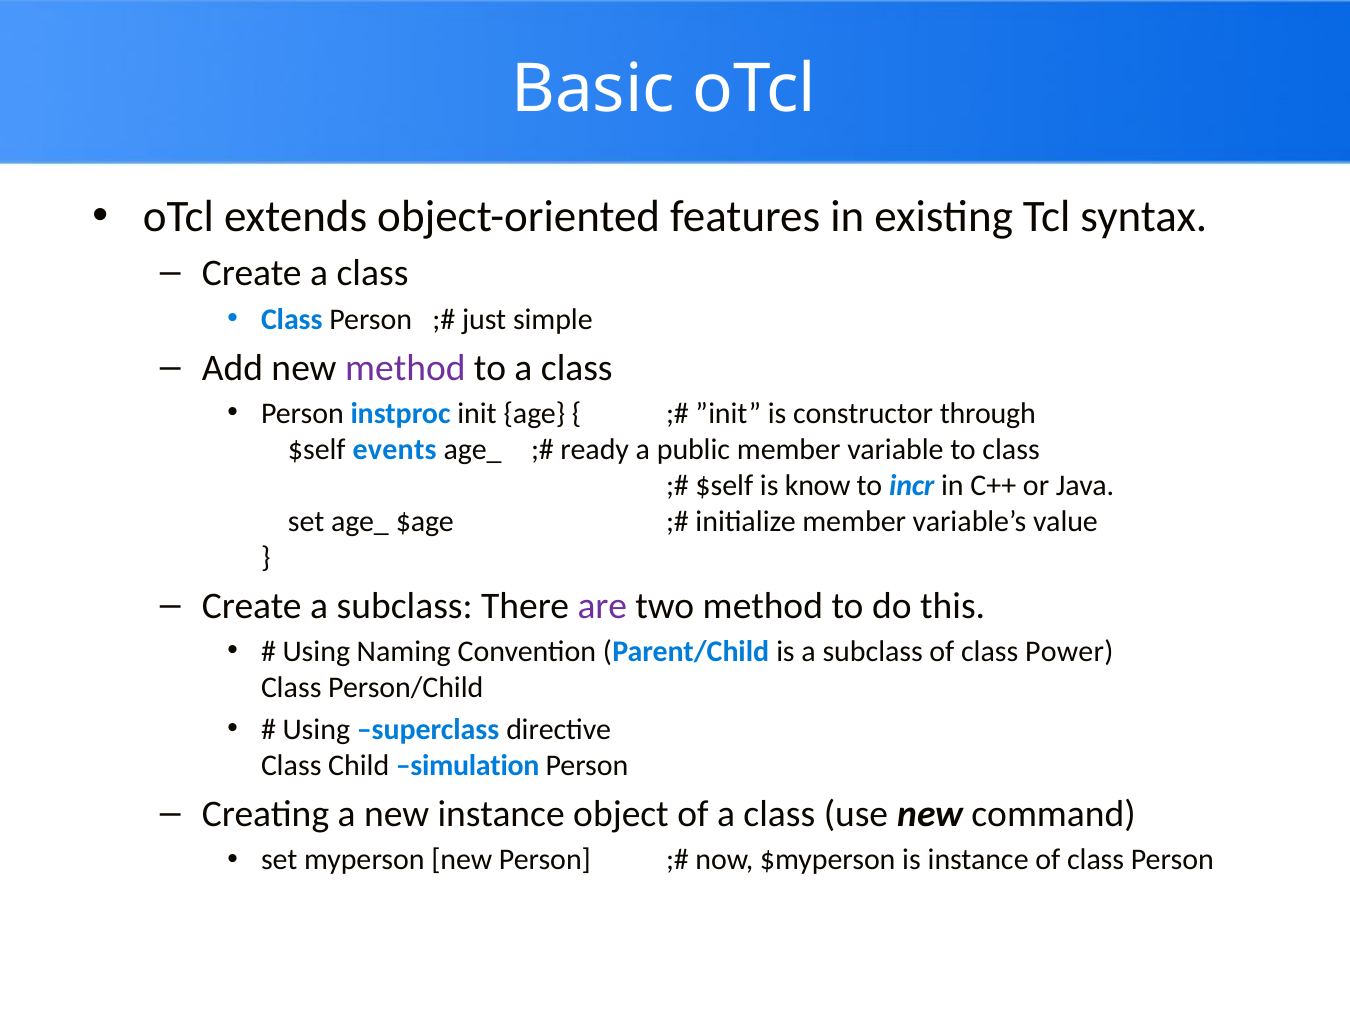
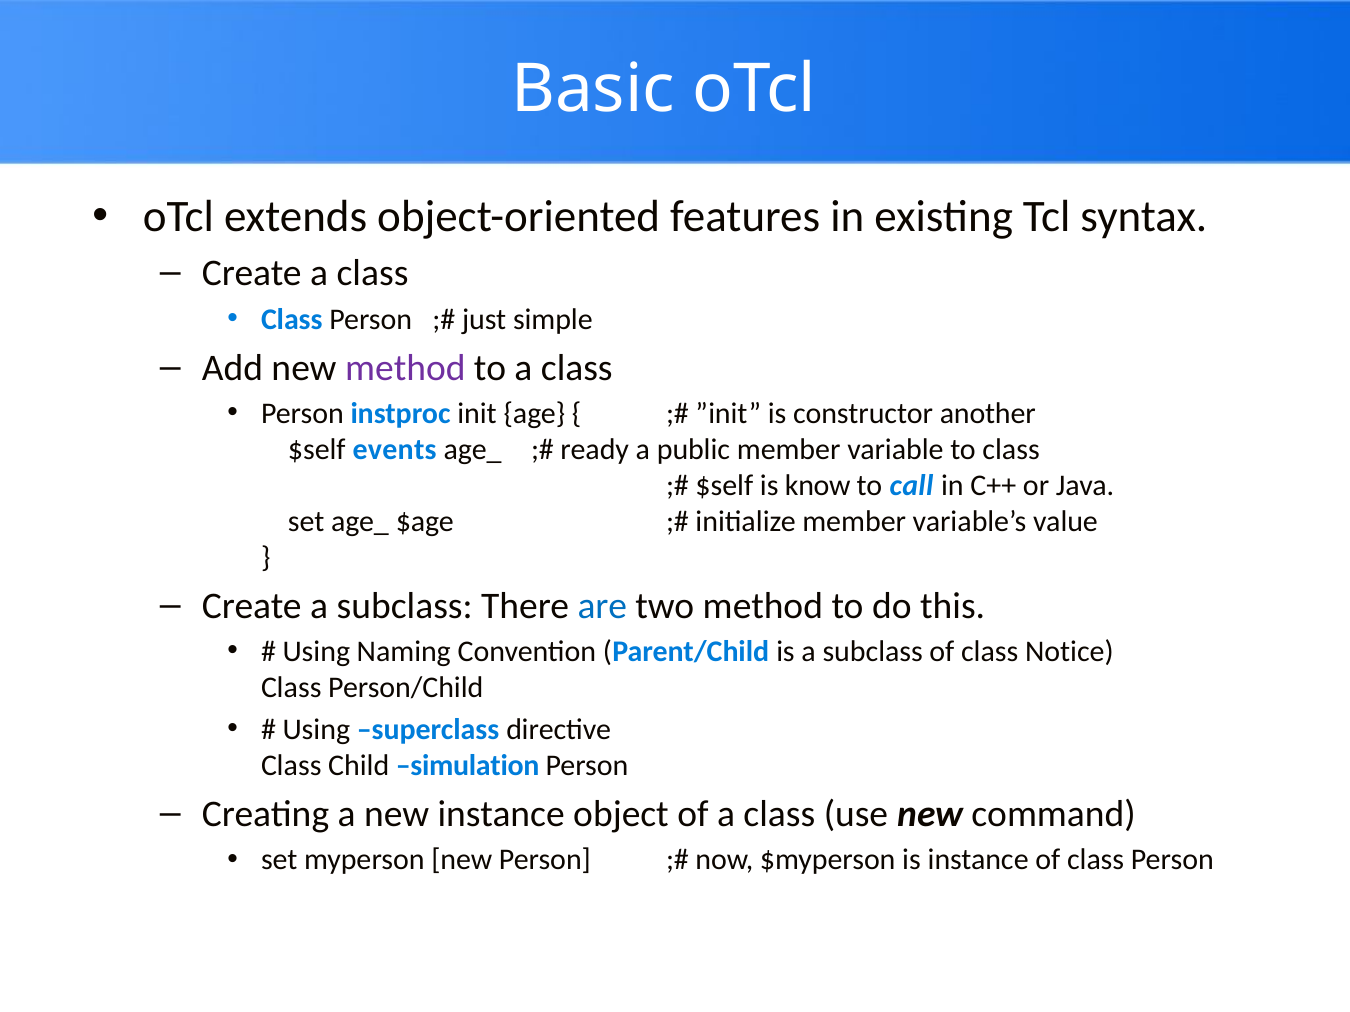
through: through -> another
incr: incr -> call
are colour: purple -> blue
Power: Power -> Notice
